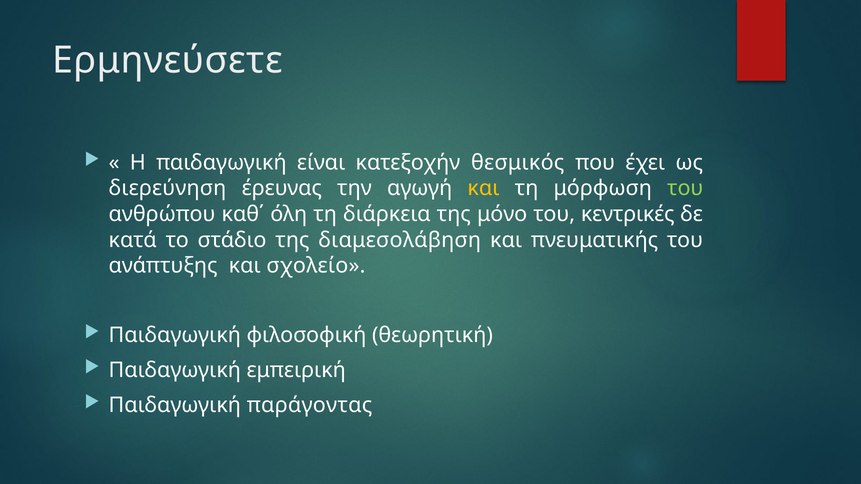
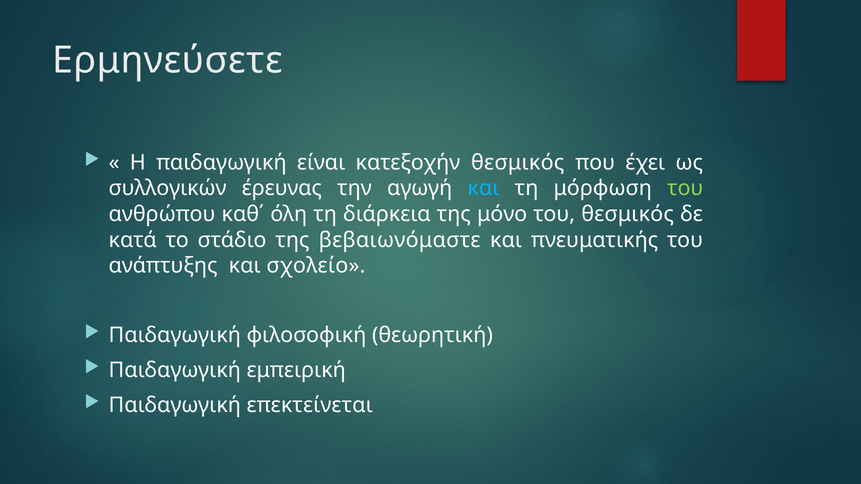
διερεύνηση: διερεύνηση -> συλλογικών
και at (483, 188) colour: yellow -> light blue
του κεντρικές: κεντρικές -> θεσμικός
διαμεσολάβηση: διαμεσολάβηση -> βεβαιωνόμαστε
παράγοντας: παράγοντας -> επεκτείνεται
